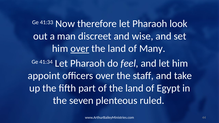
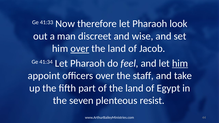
Many: Many -> Jacob
him at (180, 63) underline: none -> present
ruled: ruled -> resist
